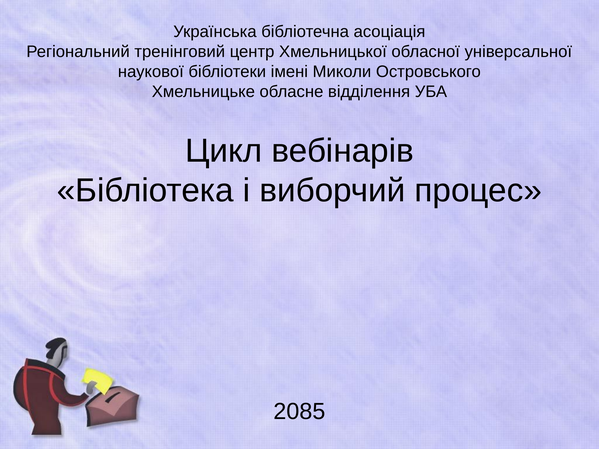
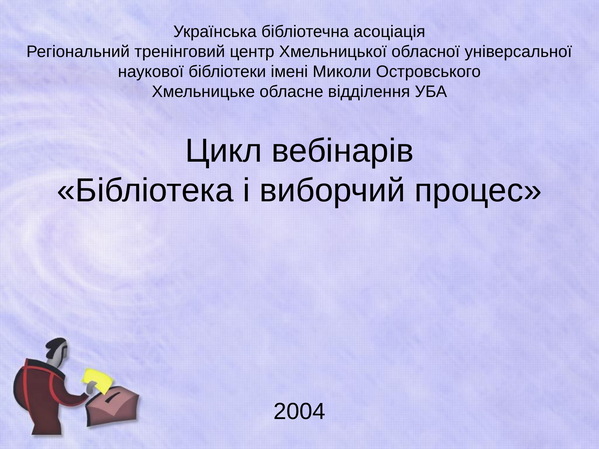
2085: 2085 -> 2004
